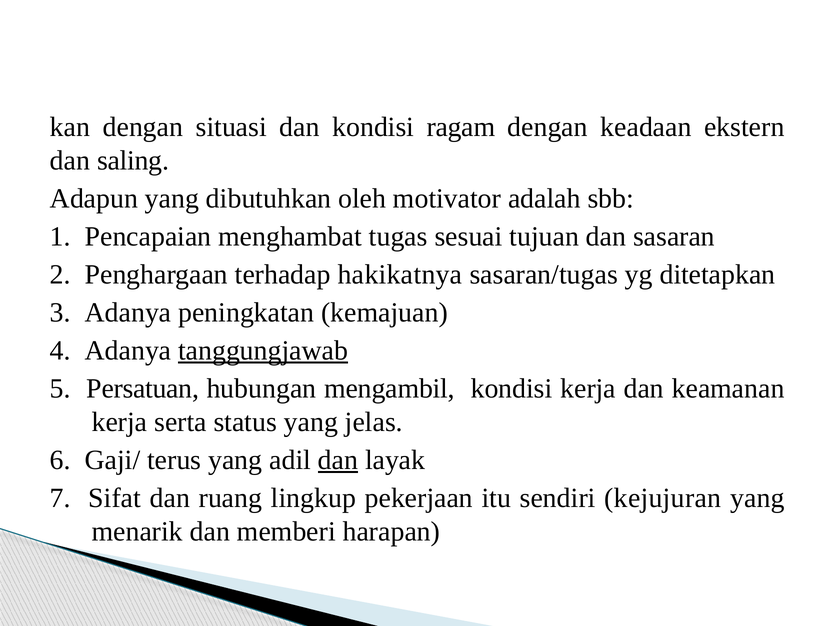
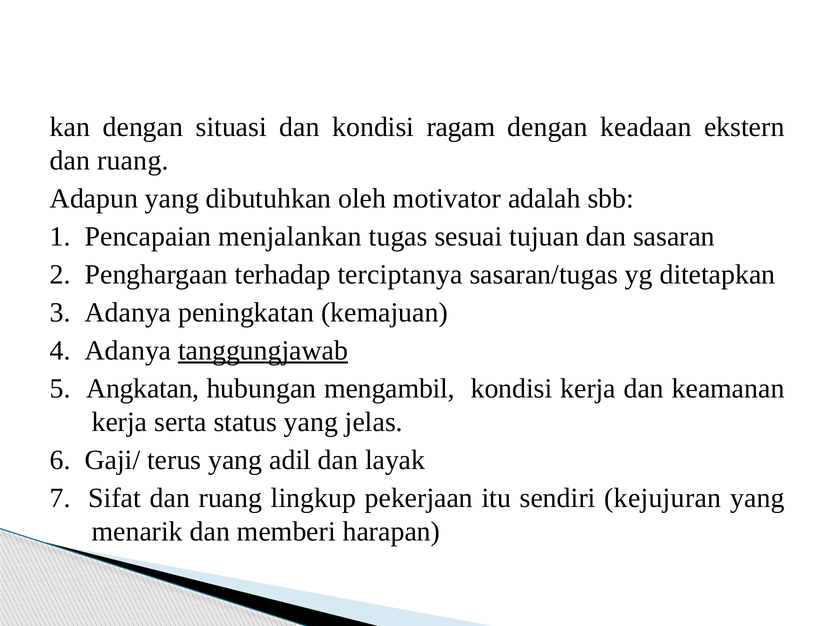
saling at (133, 161): saling -> ruang
menghambat: menghambat -> menjalankan
hakikatnya: hakikatnya -> terciptanya
Persatuan: Persatuan -> Angkatan
dan at (338, 460) underline: present -> none
